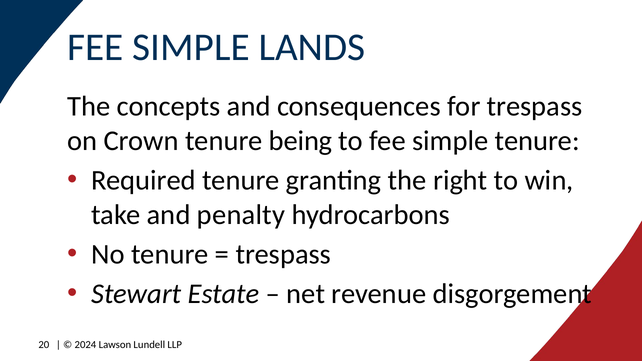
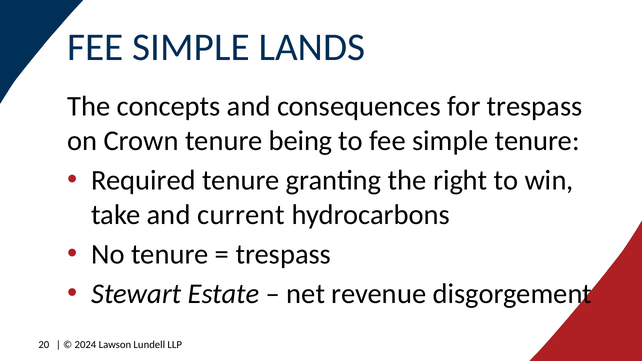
penalty: penalty -> current
